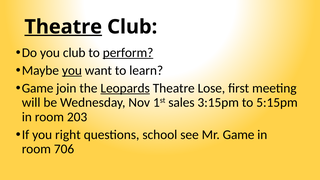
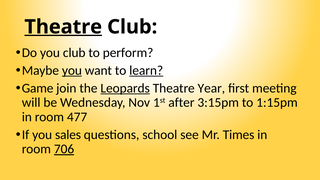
perform underline: present -> none
learn underline: none -> present
Lose: Lose -> Year
sales: sales -> after
5:15pm: 5:15pm -> 1:15pm
203: 203 -> 477
right: right -> sales
Mr Game: Game -> Times
706 underline: none -> present
